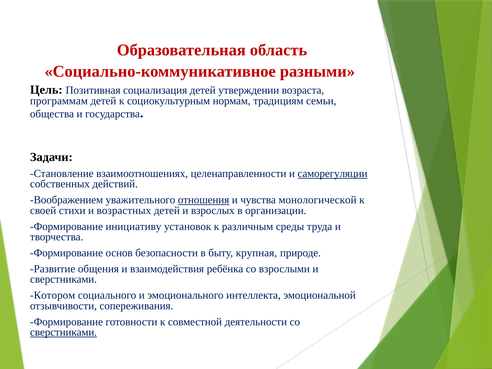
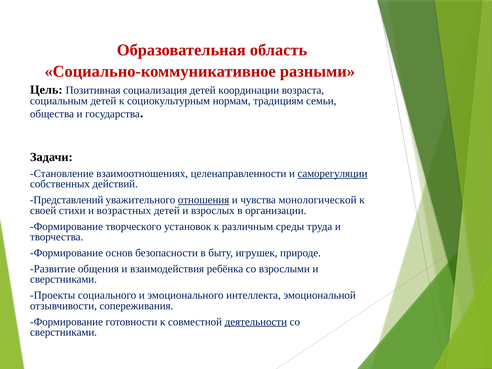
утверждении: утверждении -> координации
программам: программам -> социальным
Воображением: Воображением -> Представлений
инициативу: инициативу -> творческого
крупная: крупная -> игрушек
Котором: Котором -> Проекты
деятельности underline: none -> present
сверстниками at (64, 332) underline: present -> none
